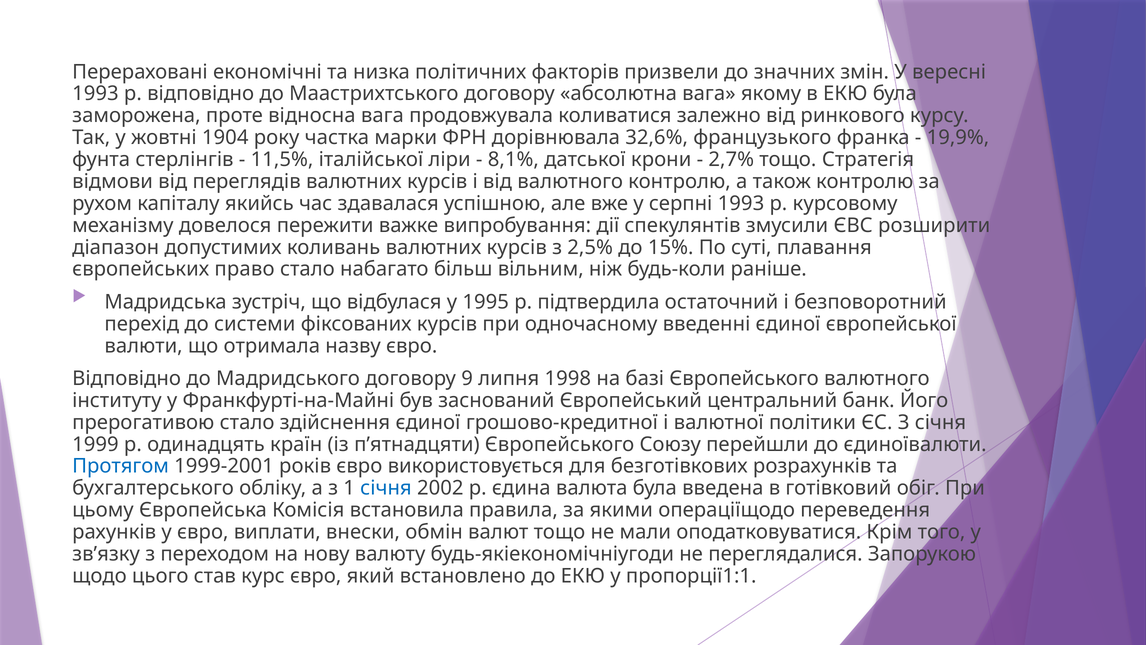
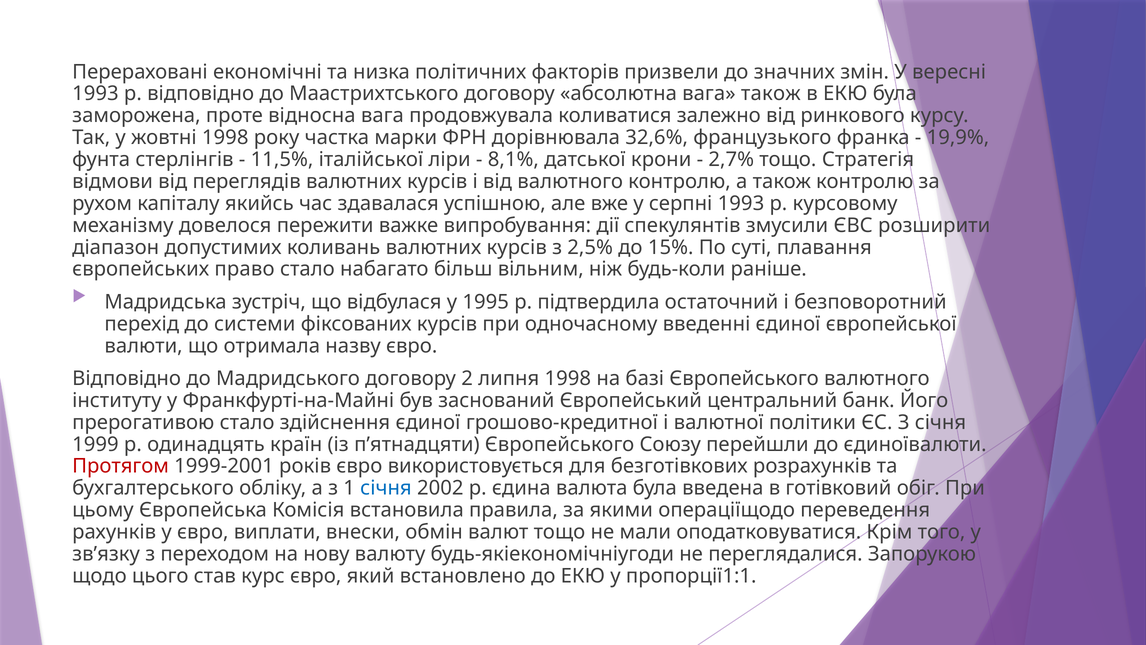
вага якому: якому -> також
жовтні 1904: 1904 -> 1998
9: 9 -> 2
Протягом colour: blue -> red
